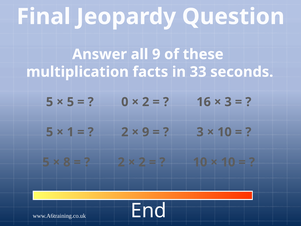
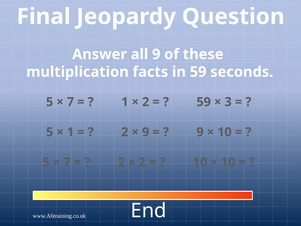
in 33: 33 -> 59
5 at (70, 102): 5 -> 7
0 at (125, 102): 0 -> 1
16 at (204, 102): 16 -> 59
3 at (200, 132): 3 -> 9
8 at (67, 162): 8 -> 7
